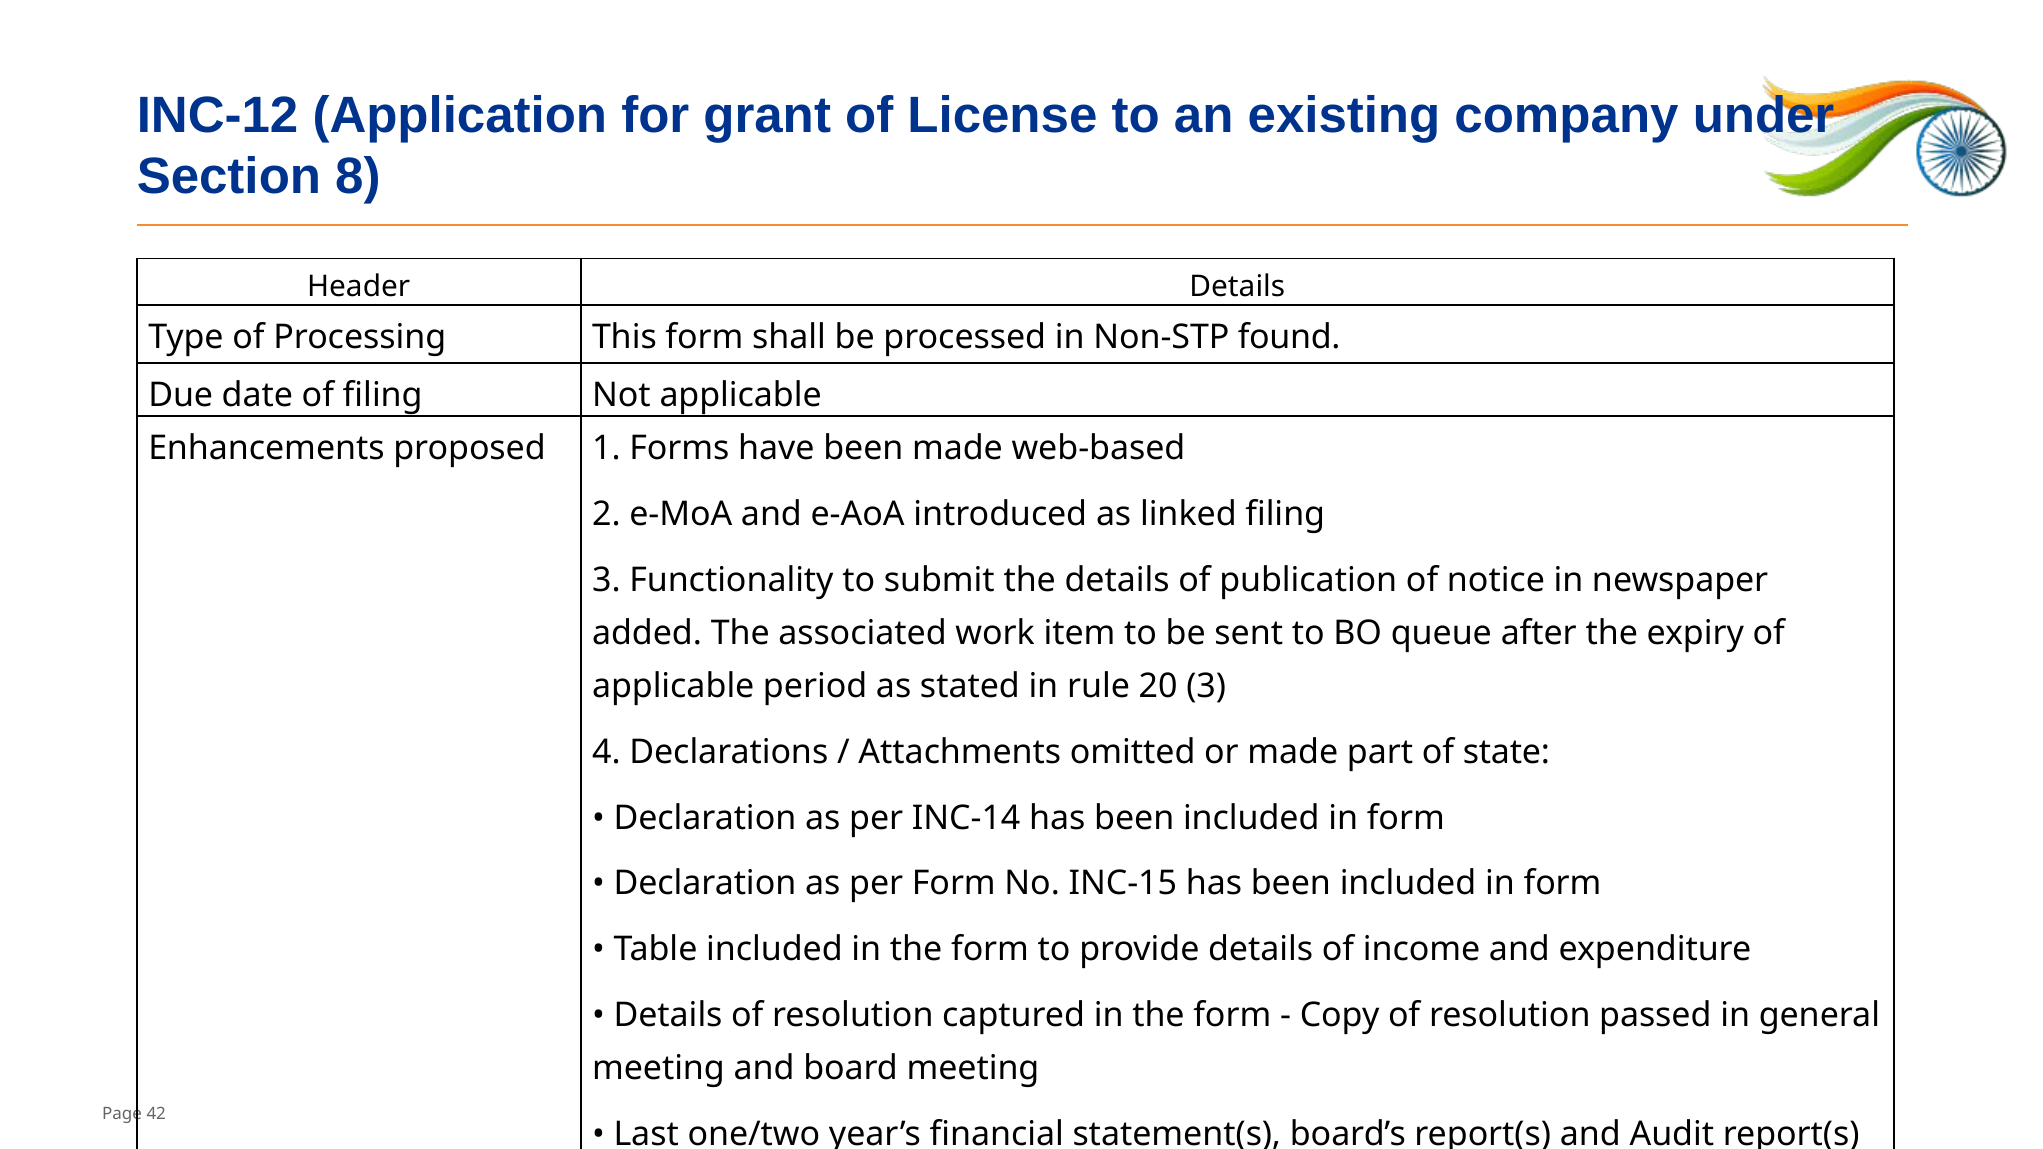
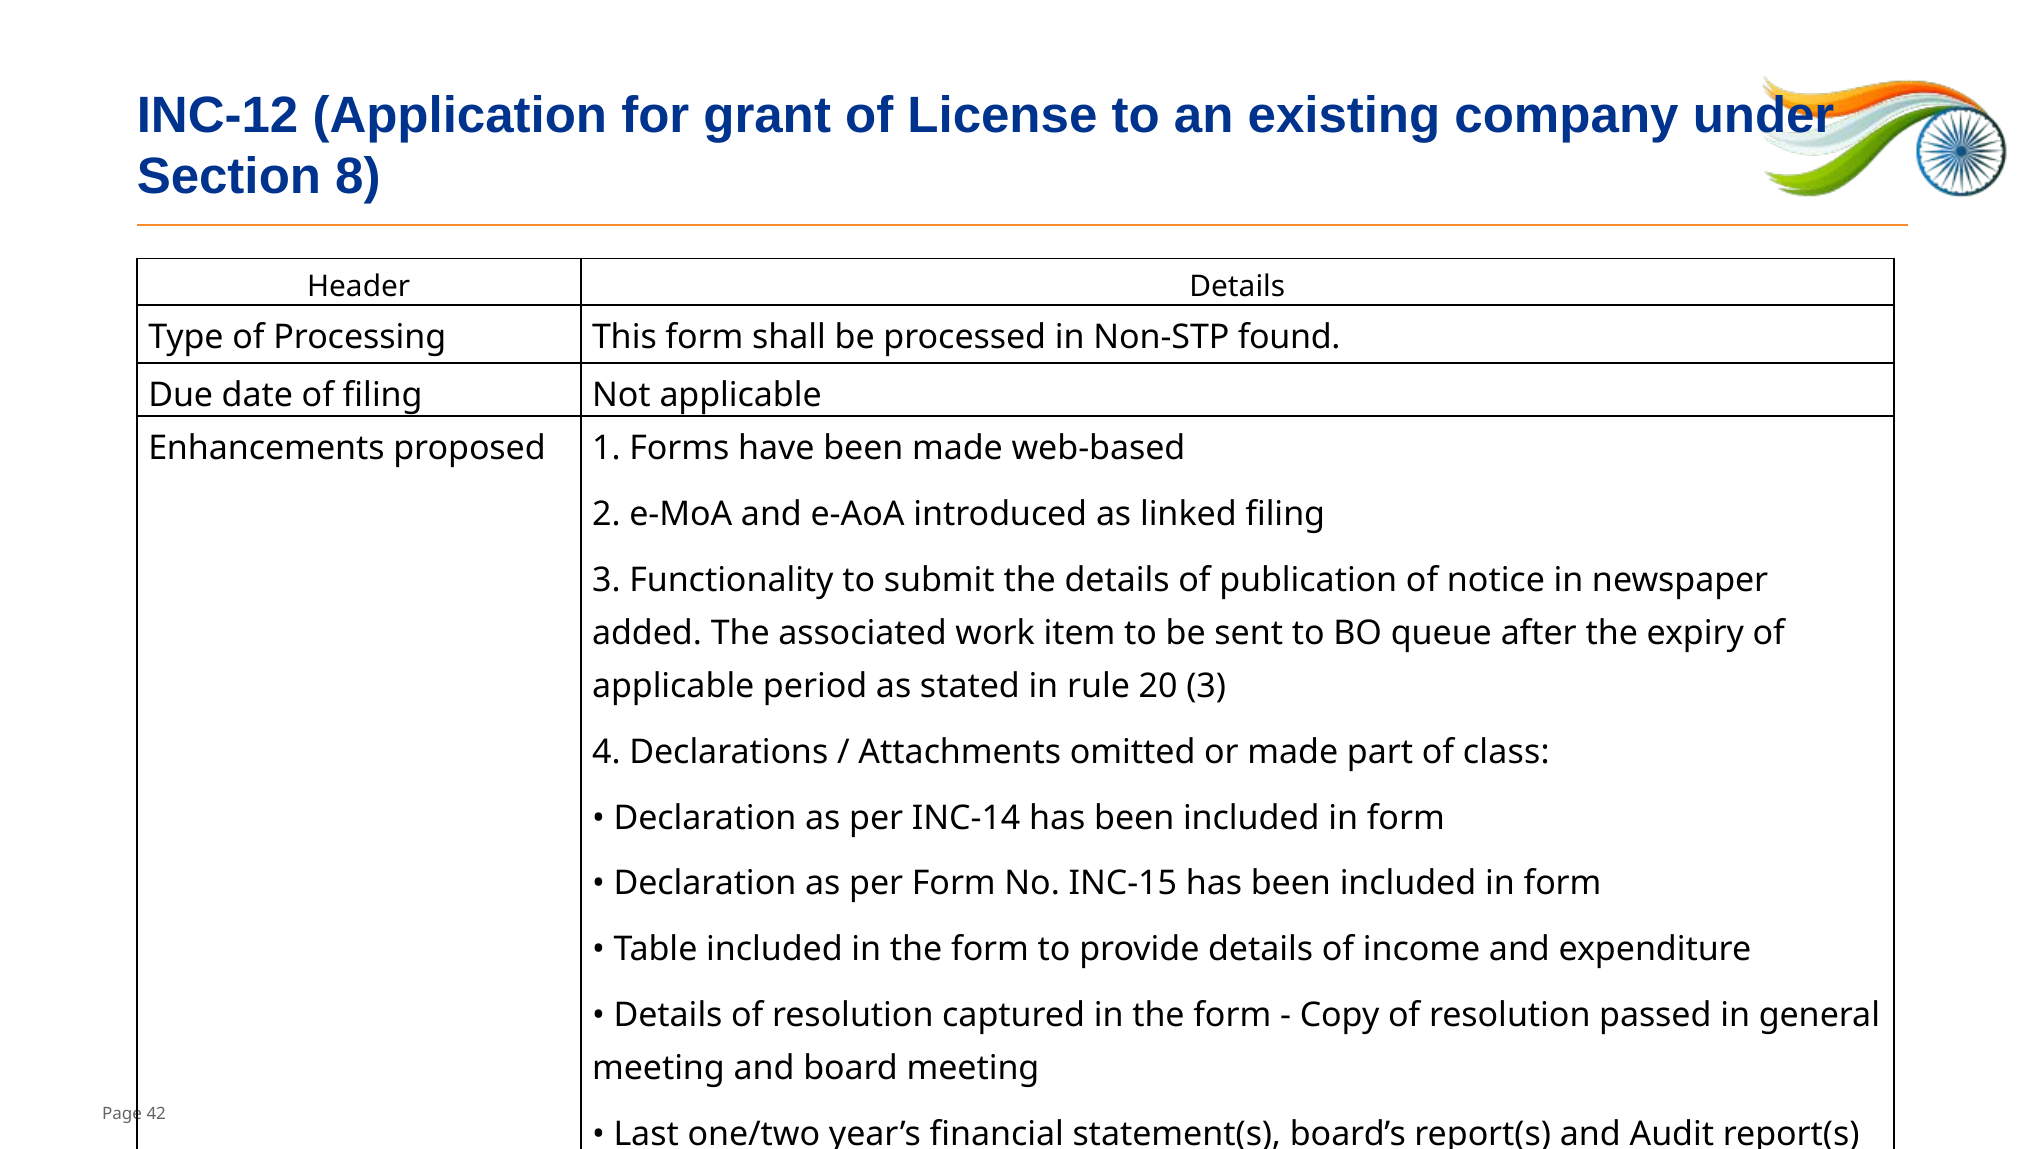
state: state -> class
